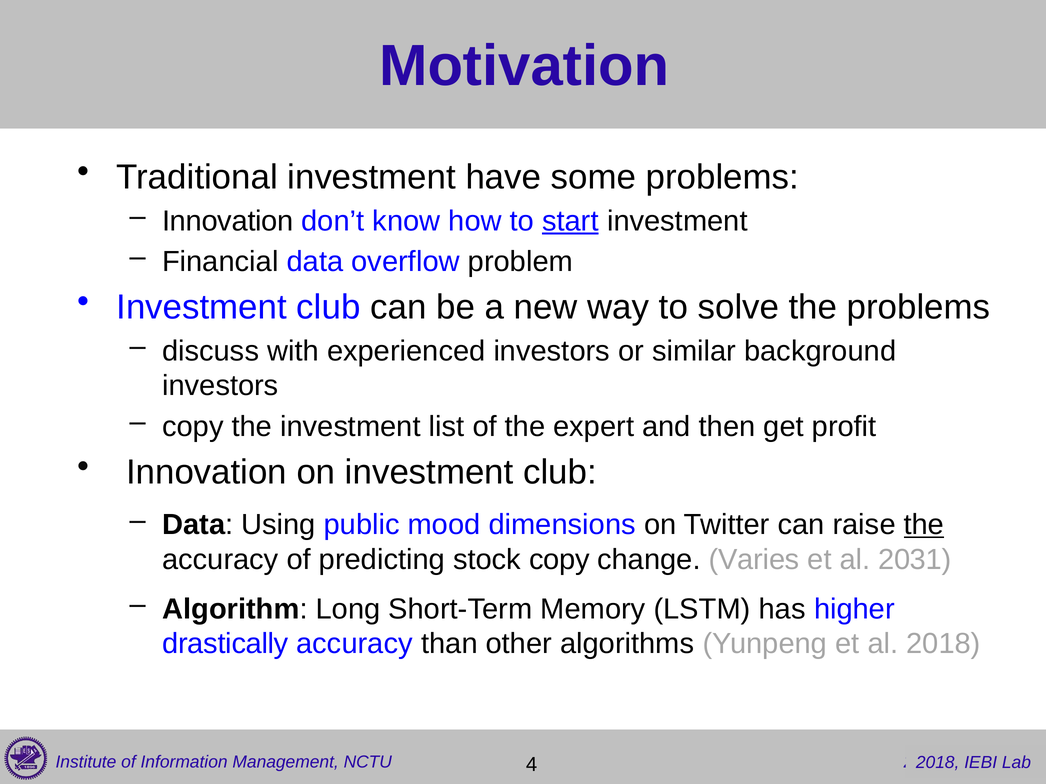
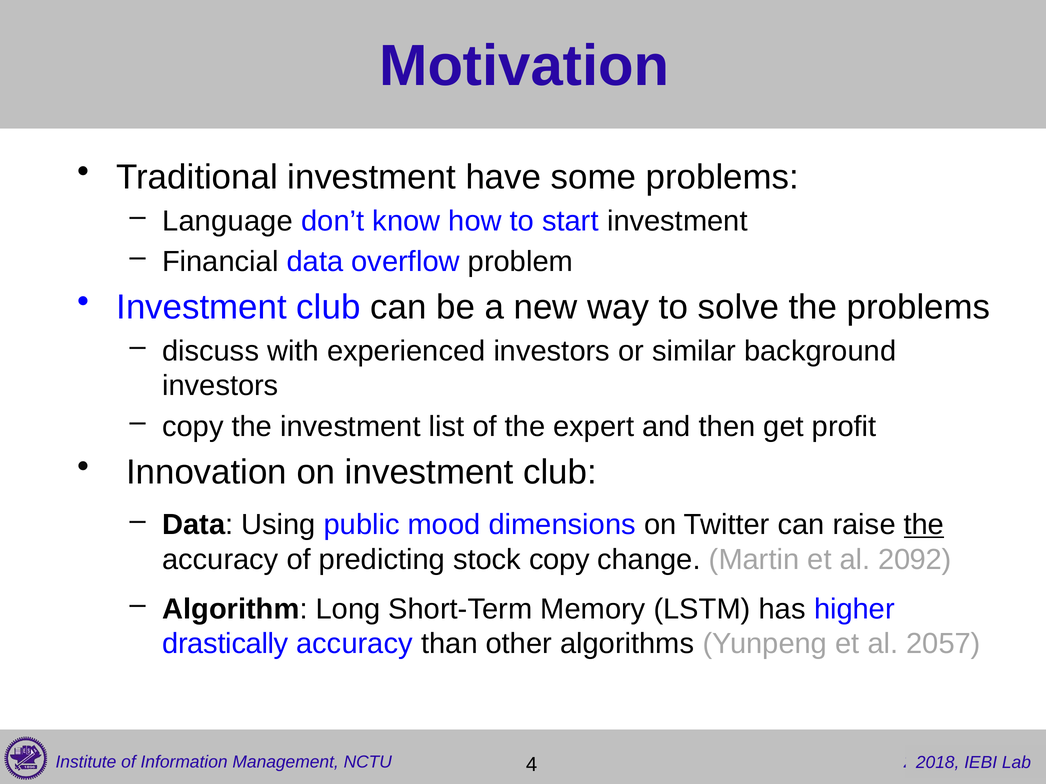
Innovation at (228, 221): Innovation -> Language
start underline: present -> none
Varies: Varies -> Martin
2031: 2031 -> 2092
al 2018: 2018 -> 2057
